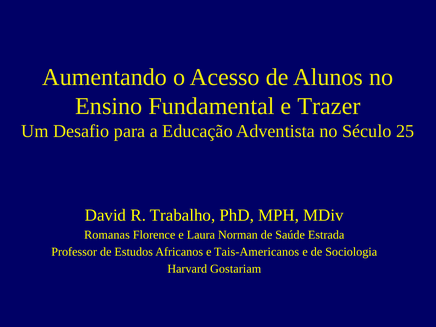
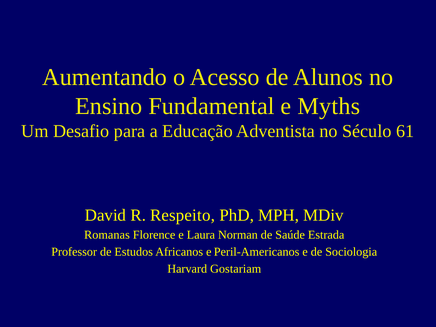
Trazer: Trazer -> Myths
25: 25 -> 61
Trabalho: Trabalho -> Respeito
Tais-Americanos: Tais-Americanos -> Peril-Americanos
